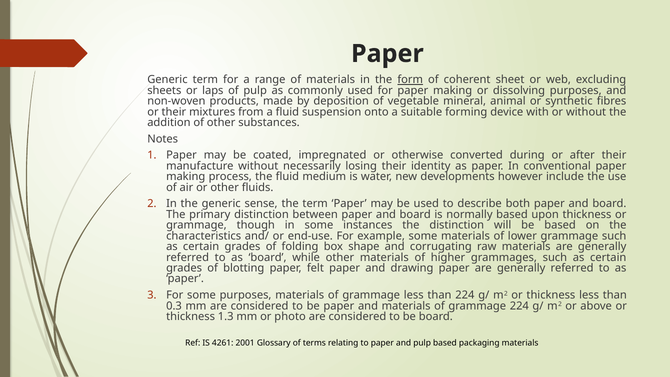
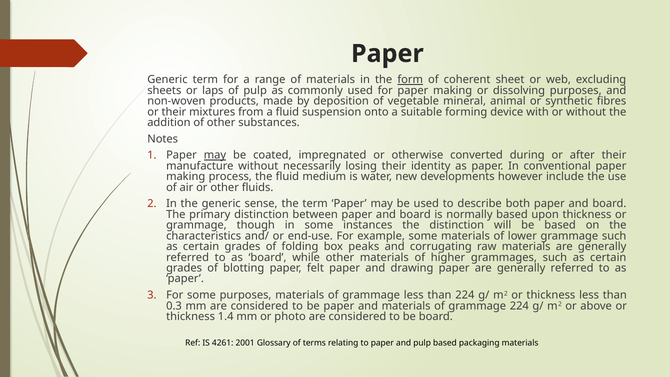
may at (215, 155) underline: none -> present
shape: shape -> peaks
1.3: 1.3 -> 1.4
